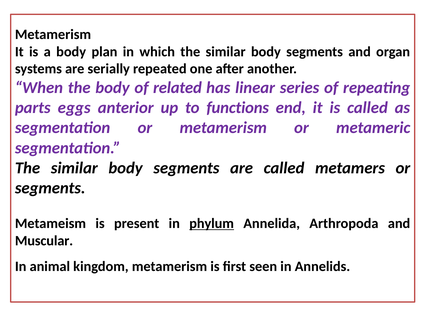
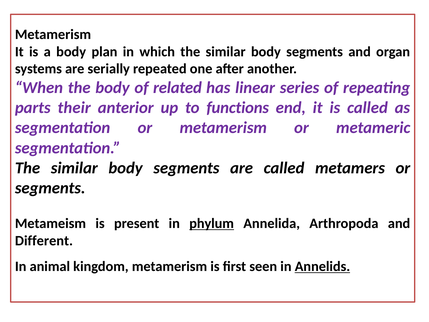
eggs: eggs -> their
Muscular: Muscular -> Different
Annelids underline: none -> present
